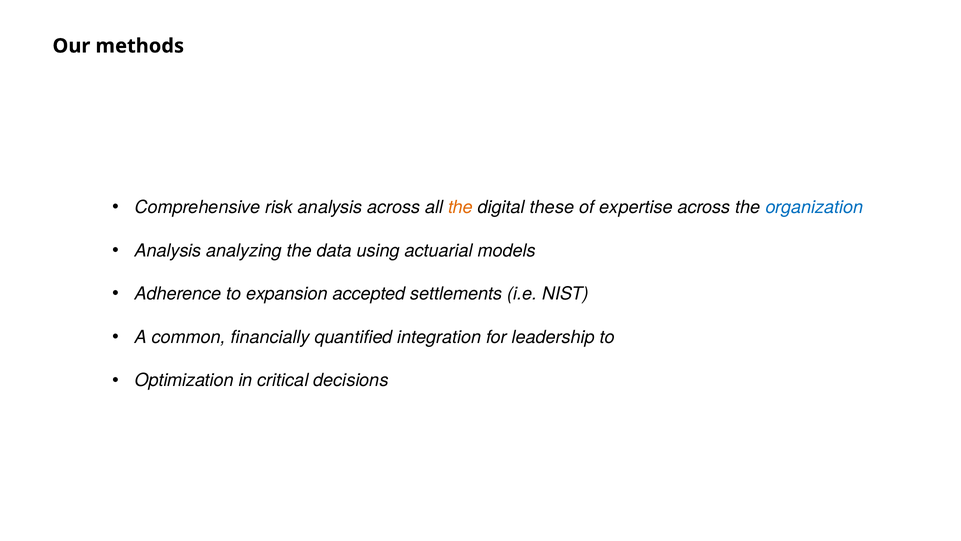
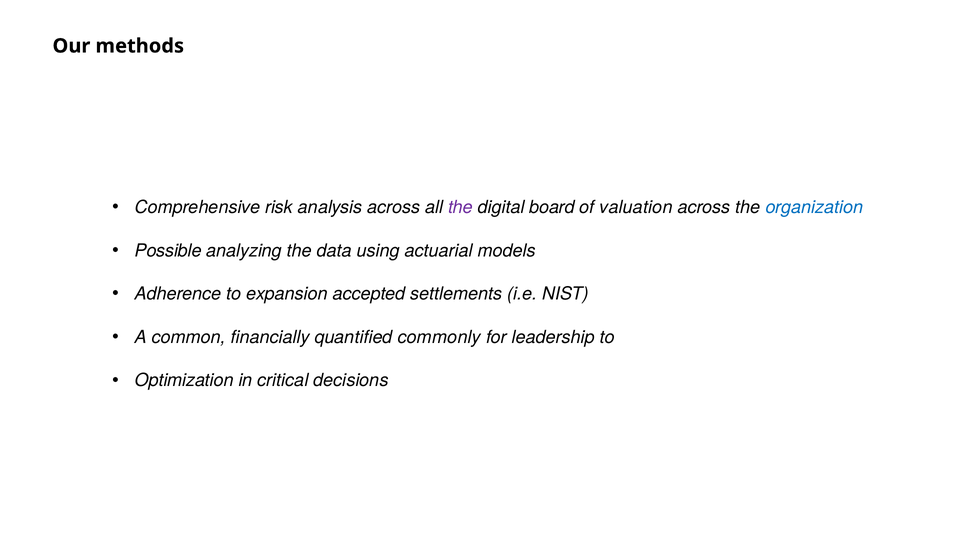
the at (460, 207) colour: orange -> purple
these: these -> board
expertise: expertise -> valuation
Analysis at (168, 250): Analysis -> Possible
integration: integration -> commonly
